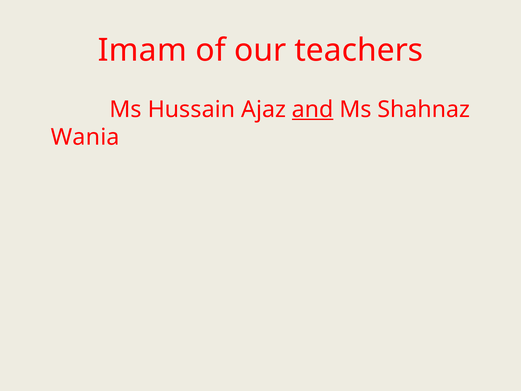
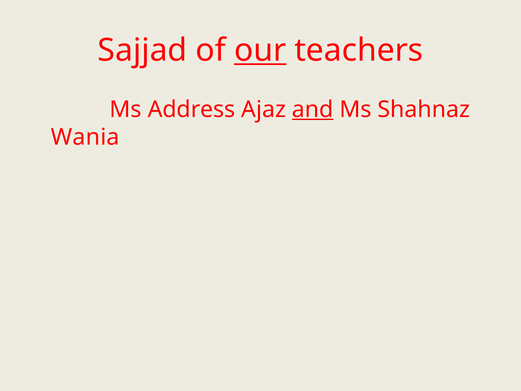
Imam: Imam -> Sajjad
our underline: none -> present
Hussain: Hussain -> Address
